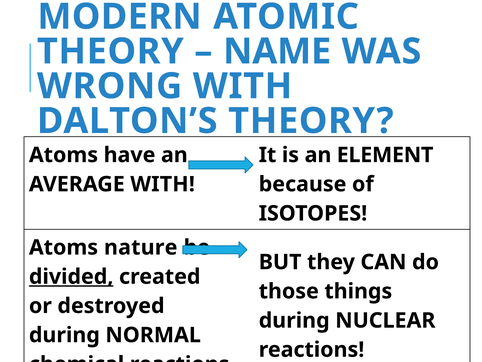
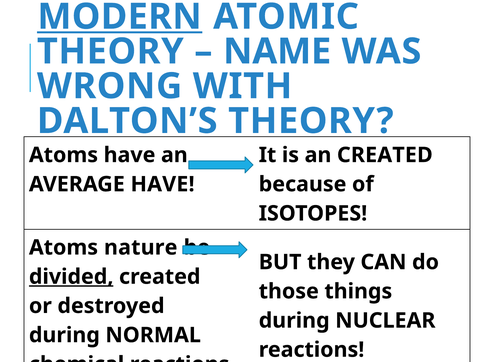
MODERN underline: none -> present
an ELEMENT: ELEMENT -> CREATED
AVERAGE WITH: WITH -> HAVE
